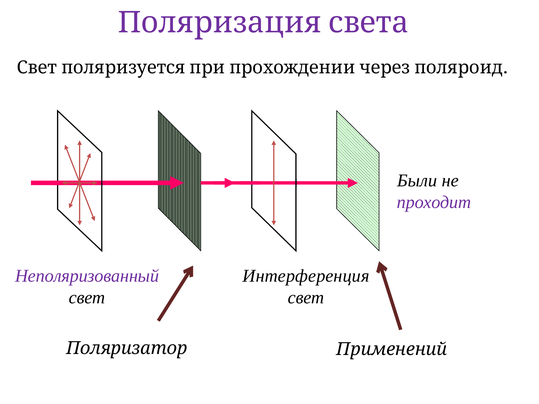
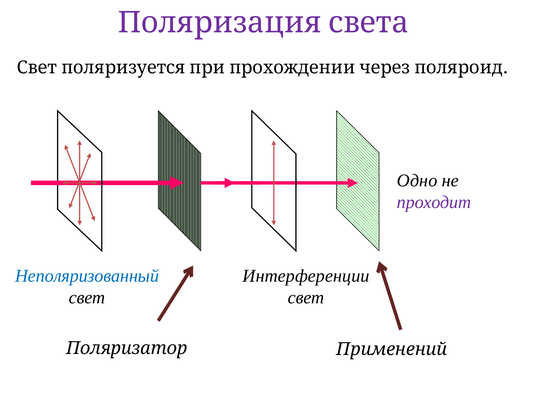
Были: Были -> Одно
Неполяризованный colour: purple -> blue
Интерференция: Интерференция -> Интерференции
